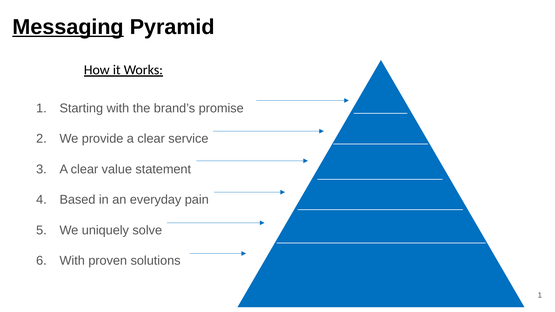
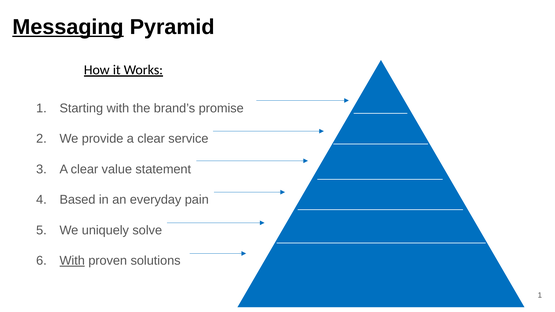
With at (72, 261) underline: none -> present
